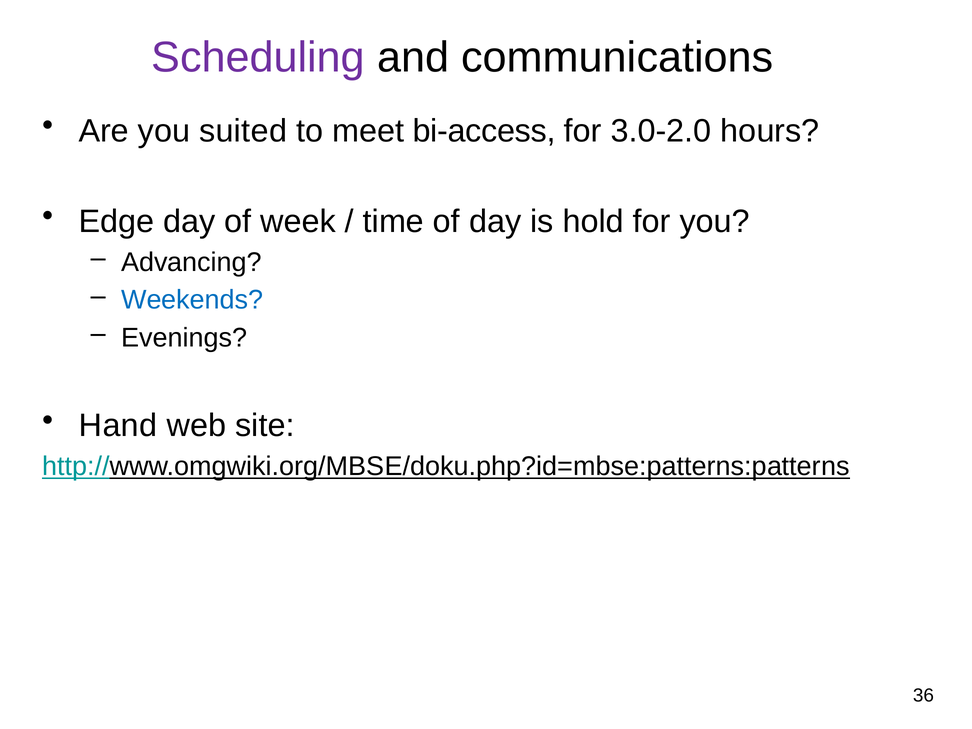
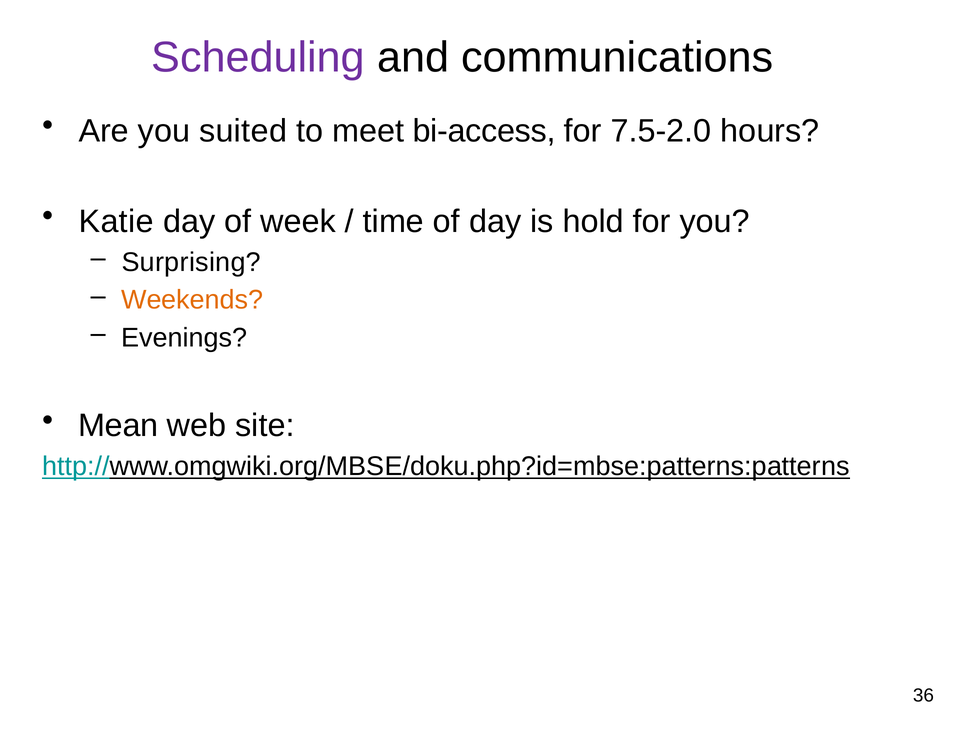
3.0-2.0: 3.0-2.0 -> 7.5-2.0
Edge: Edge -> Katie
Advancing: Advancing -> Surprising
Weekends colour: blue -> orange
Hand: Hand -> Mean
